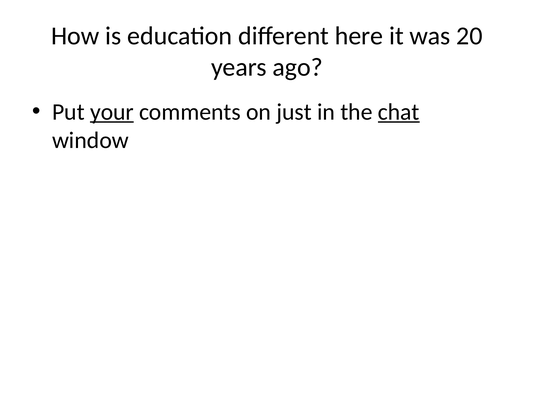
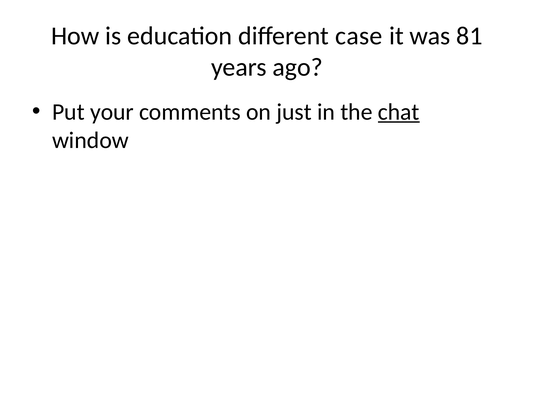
here: here -> case
20: 20 -> 81
your underline: present -> none
